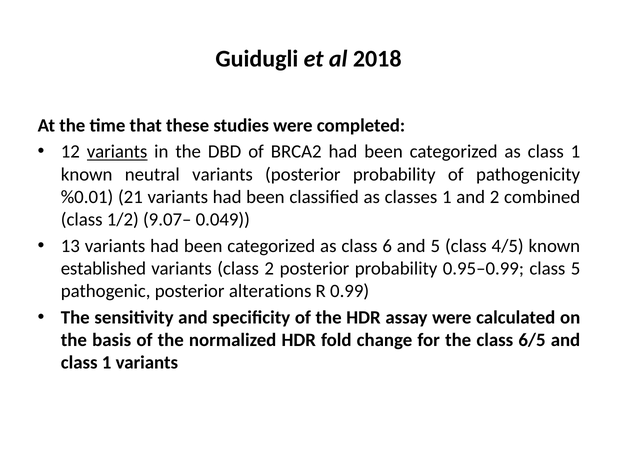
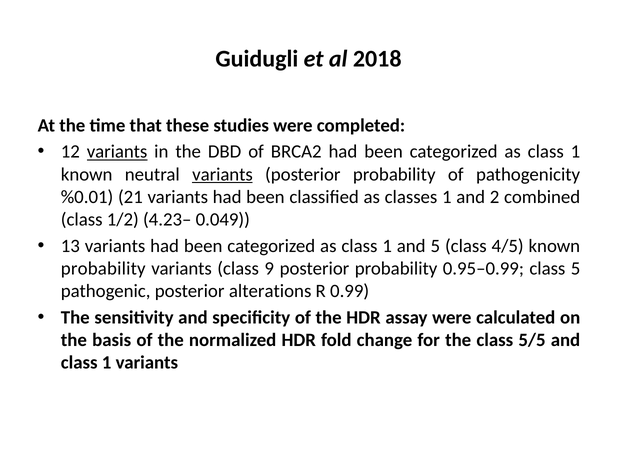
variants at (223, 175) underline: none -> present
9.07–: 9.07– -> 4.23–
6 at (387, 246): 6 -> 1
established at (103, 269): established -> probability
class 2: 2 -> 9
6/5: 6/5 -> 5/5
